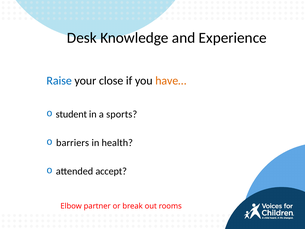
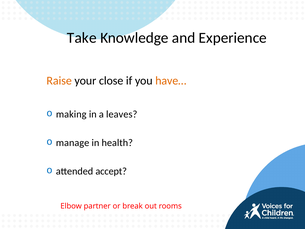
Desk: Desk -> Take
Raise colour: blue -> orange
student: student -> making
sports: sports -> leaves
barriers: barriers -> manage
